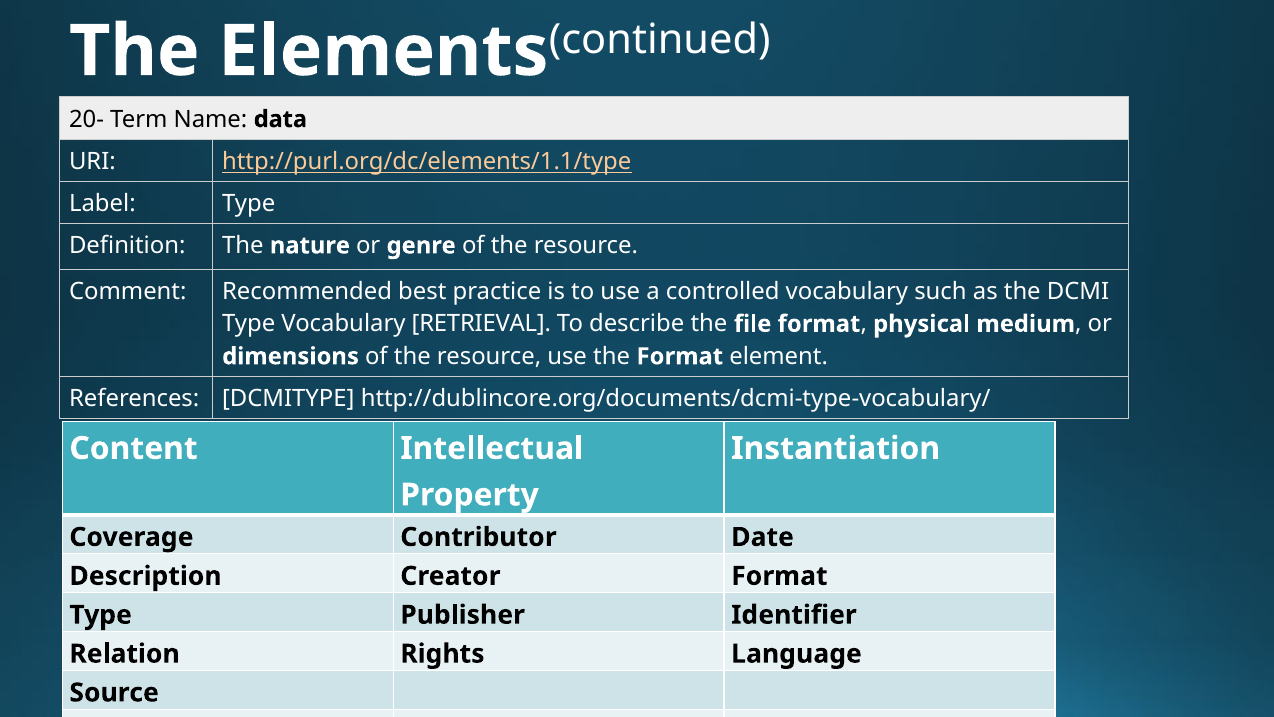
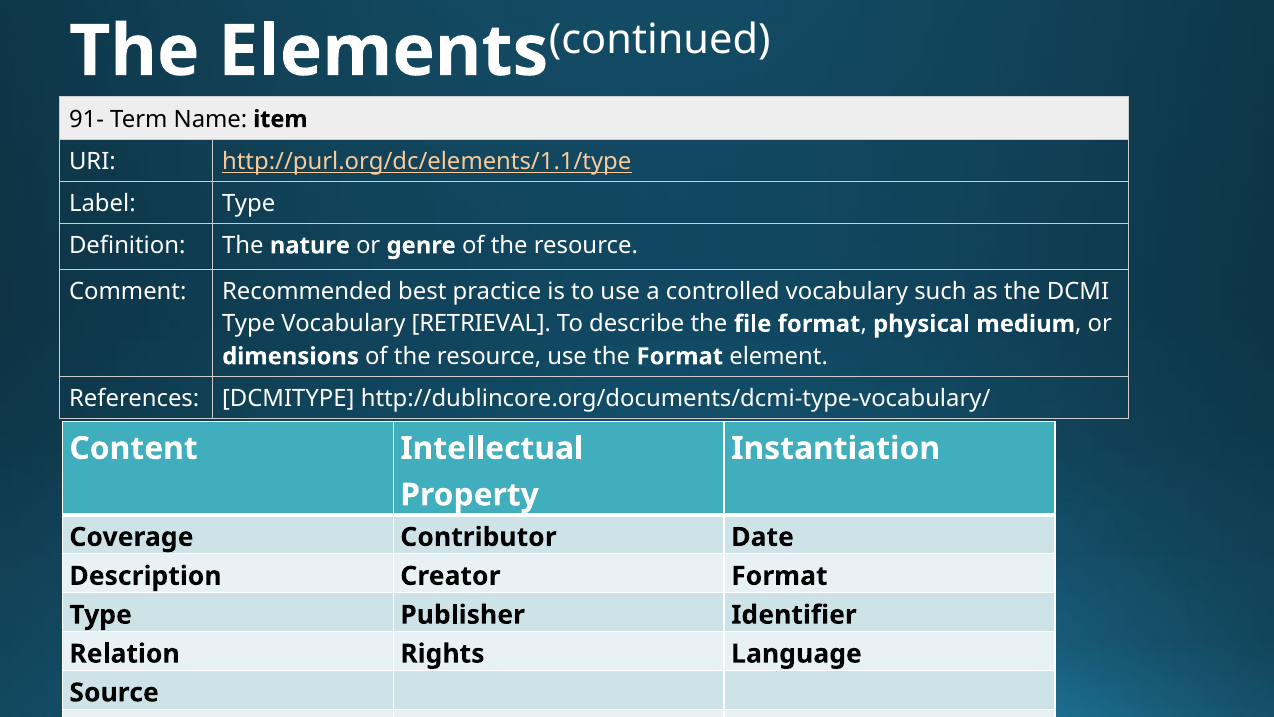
20-: 20- -> 91-
data: data -> item
